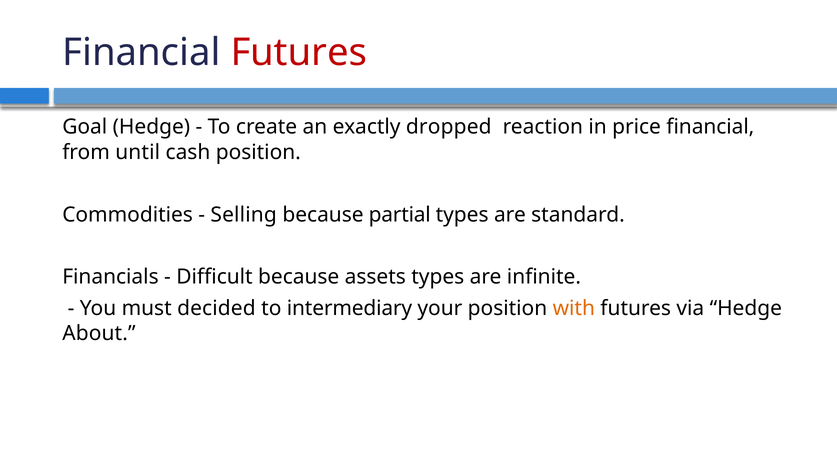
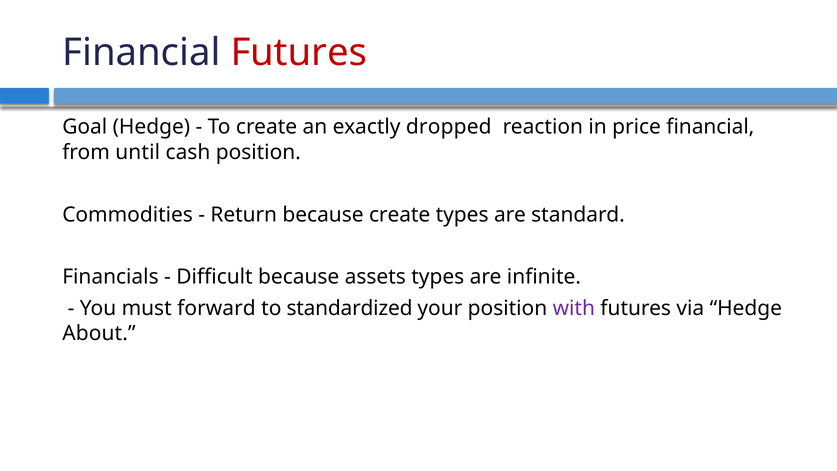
Selling: Selling -> Return
because partial: partial -> create
decided: decided -> forward
intermediary: intermediary -> standardized
with colour: orange -> purple
